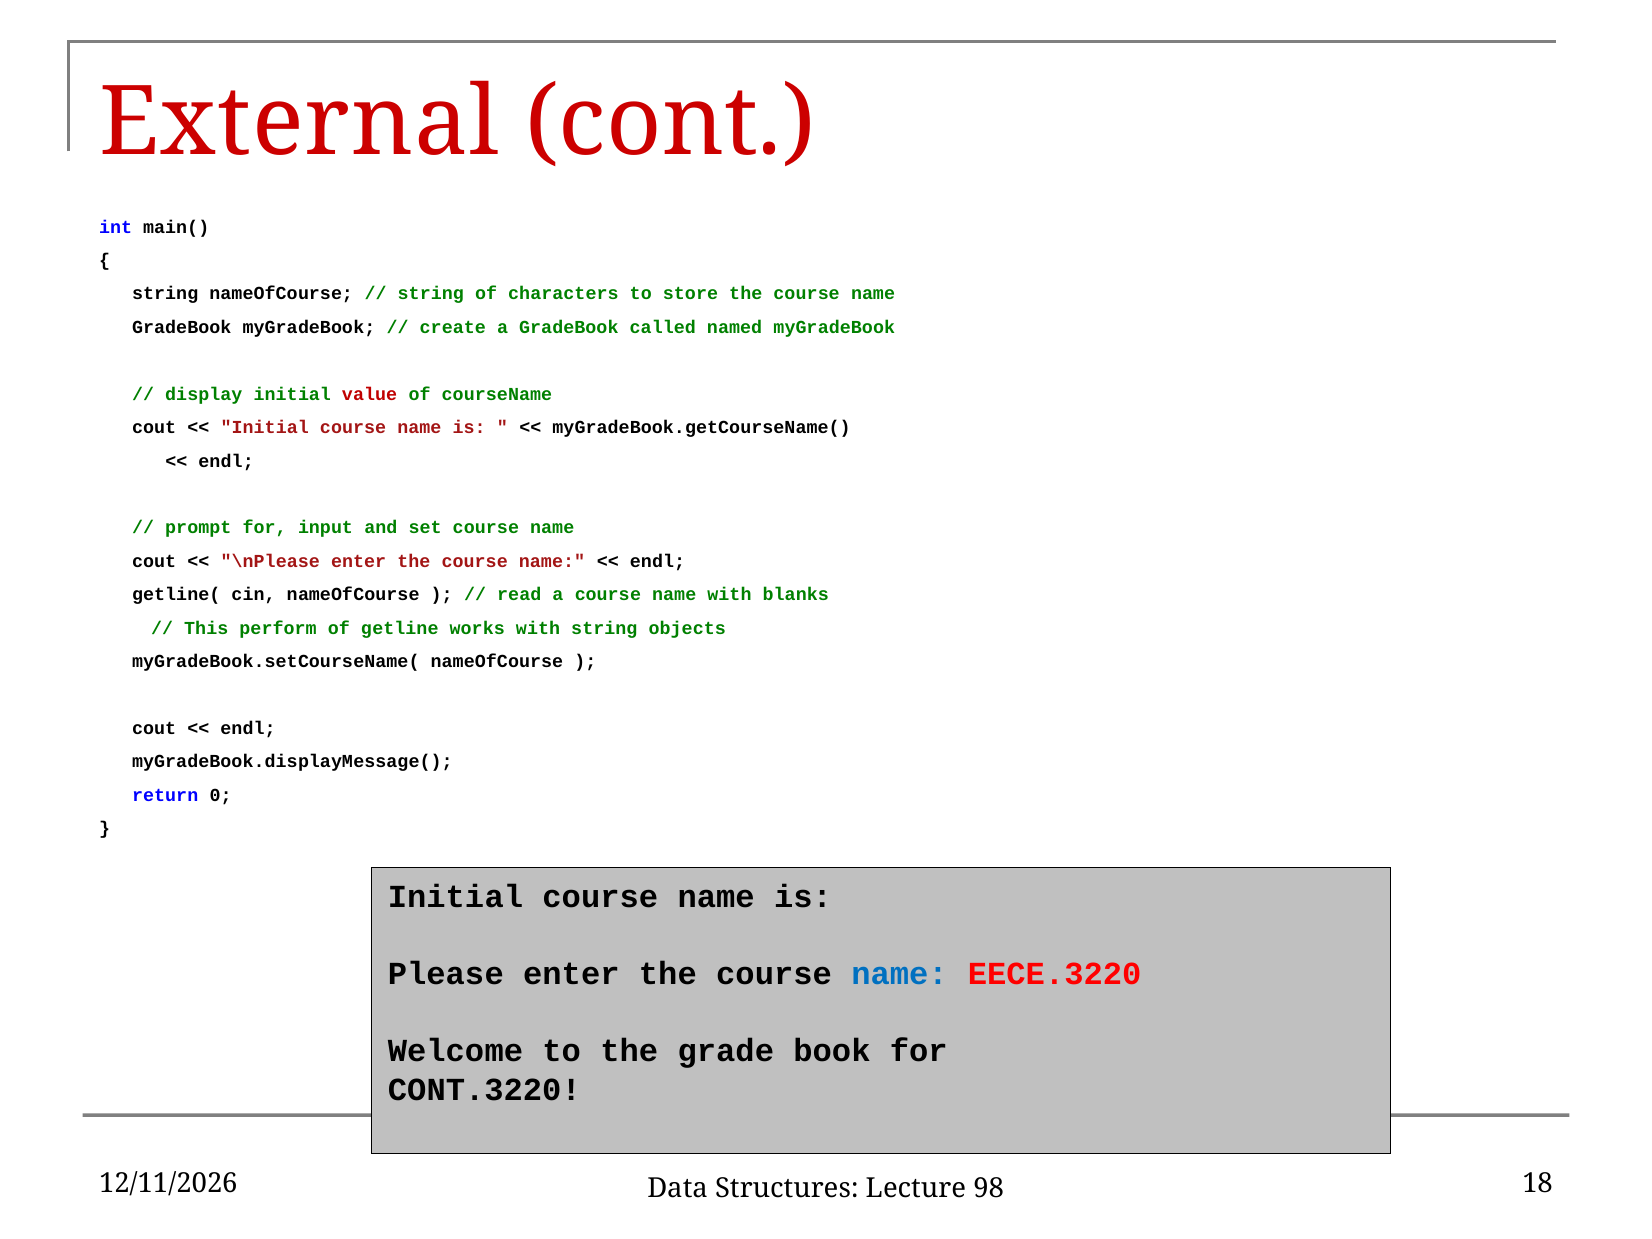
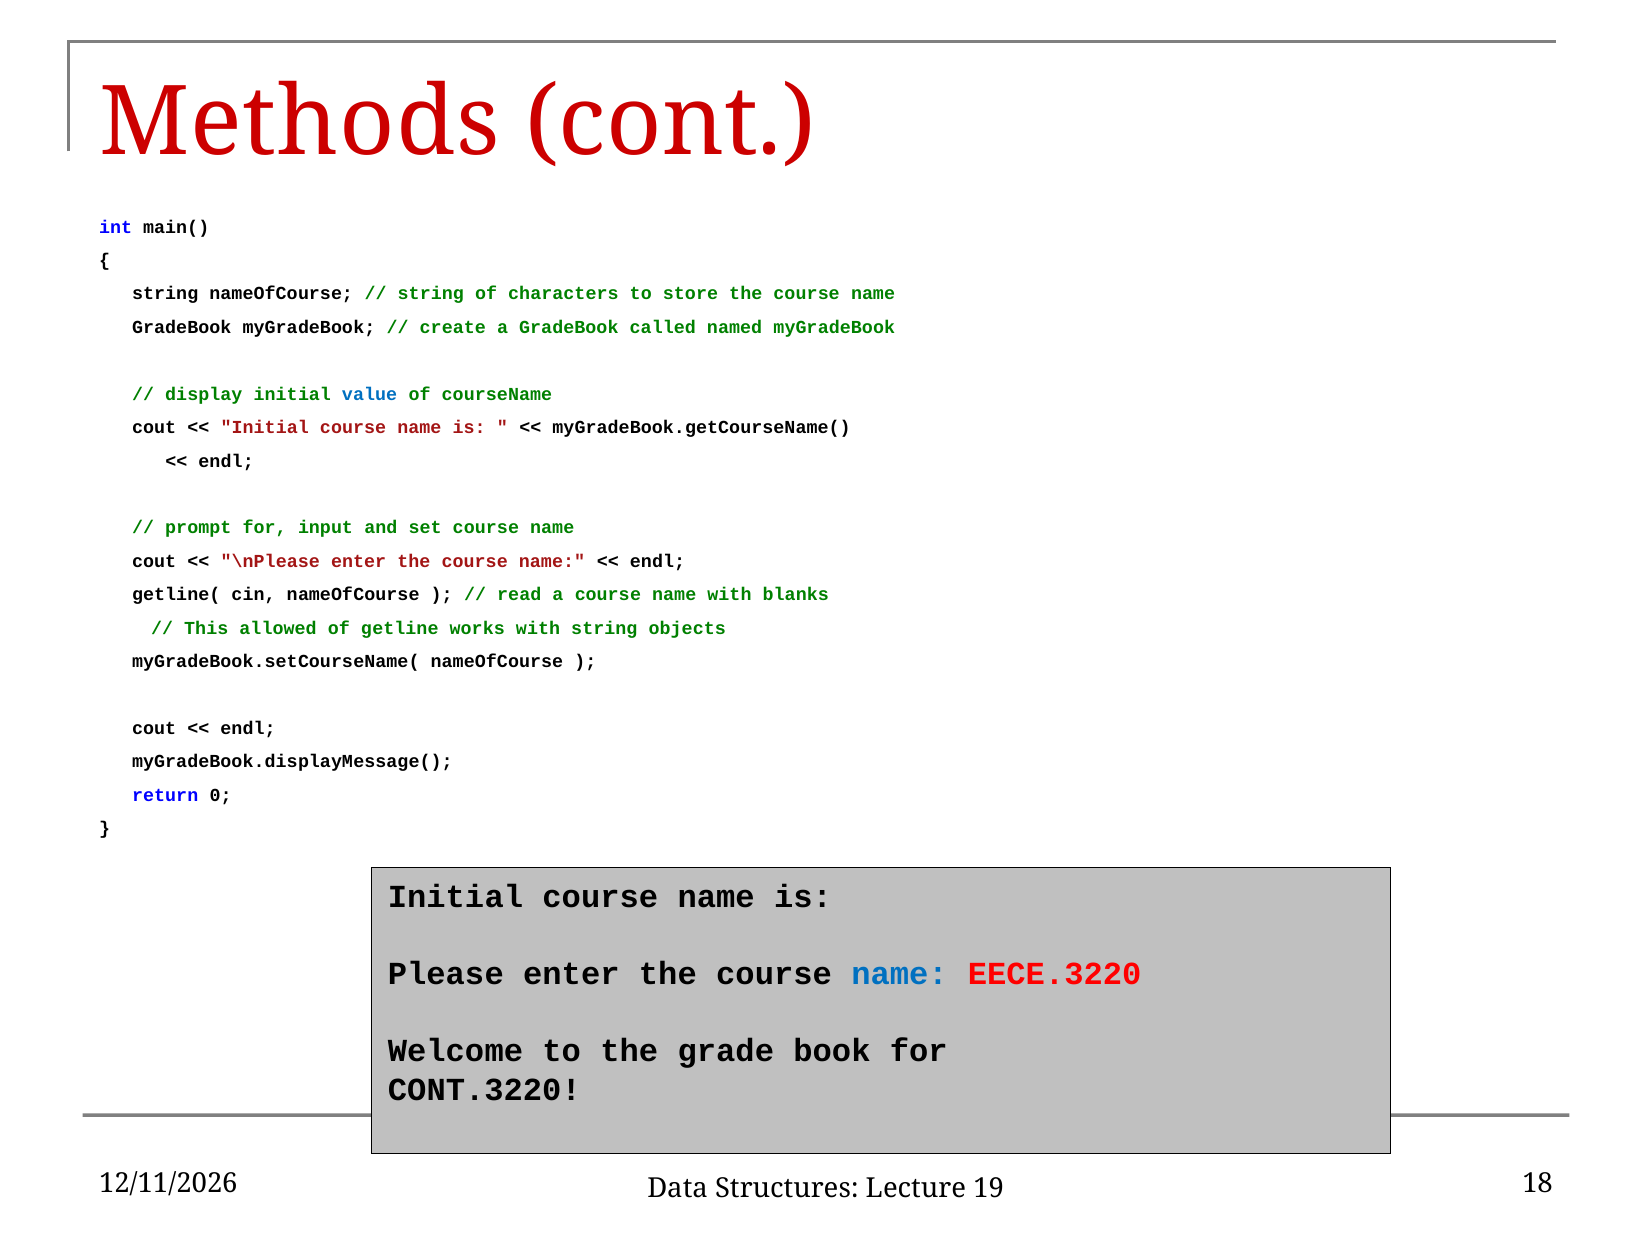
External: External -> Methods
value colour: red -> blue
perform: perform -> allowed
98: 98 -> 19
